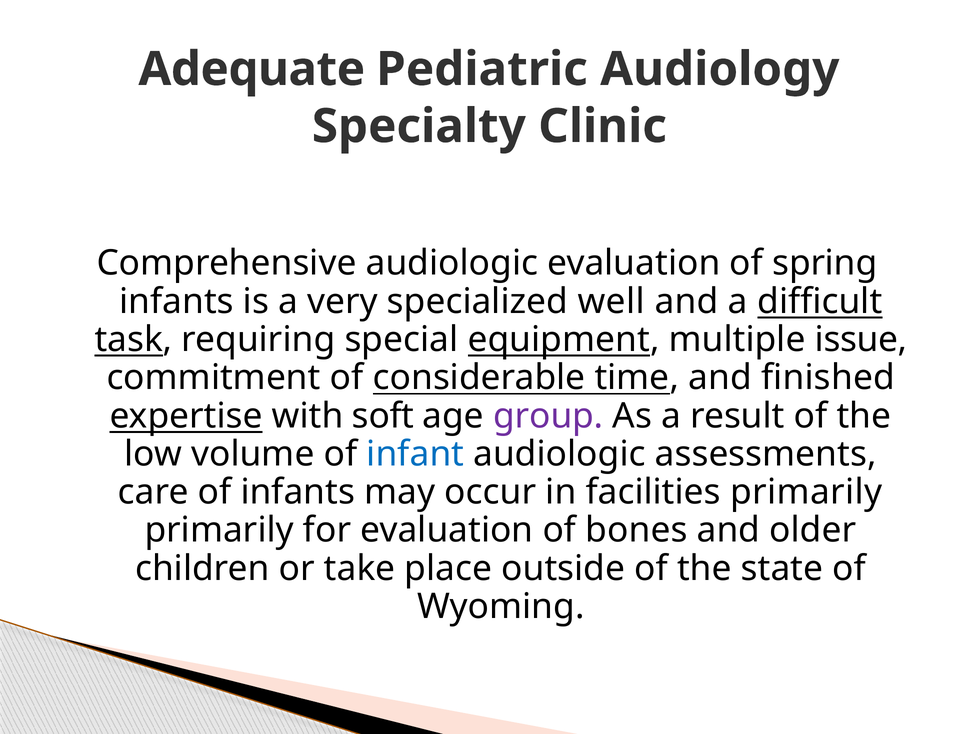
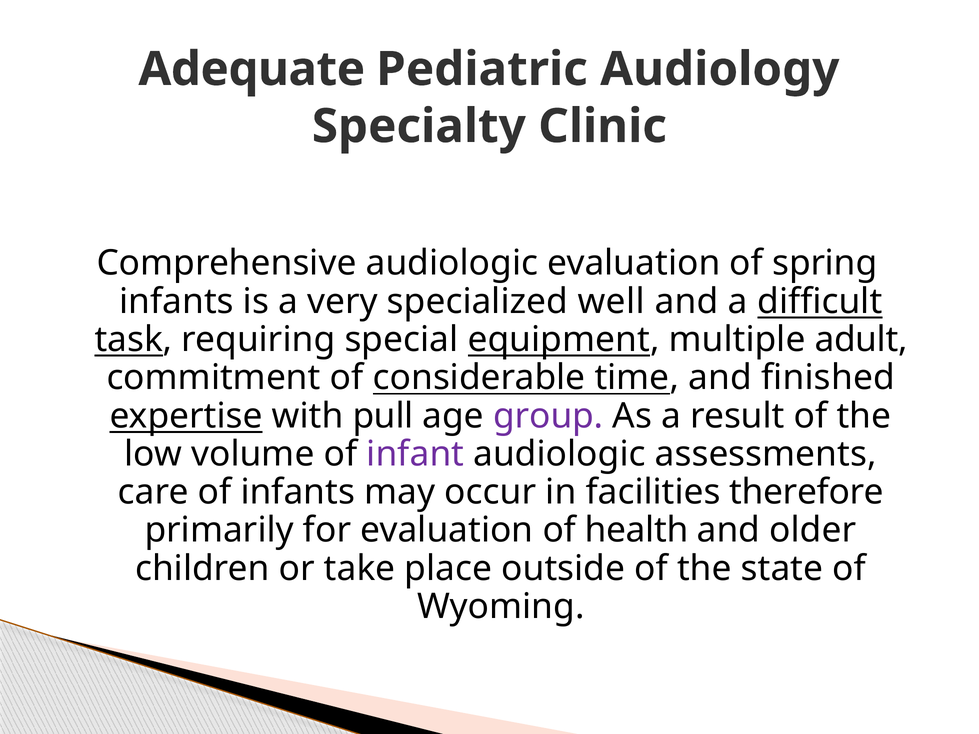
issue: issue -> adult
soft: soft -> pull
infant colour: blue -> purple
facilities primarily: primarily -> therefore
bones: bones -> health
